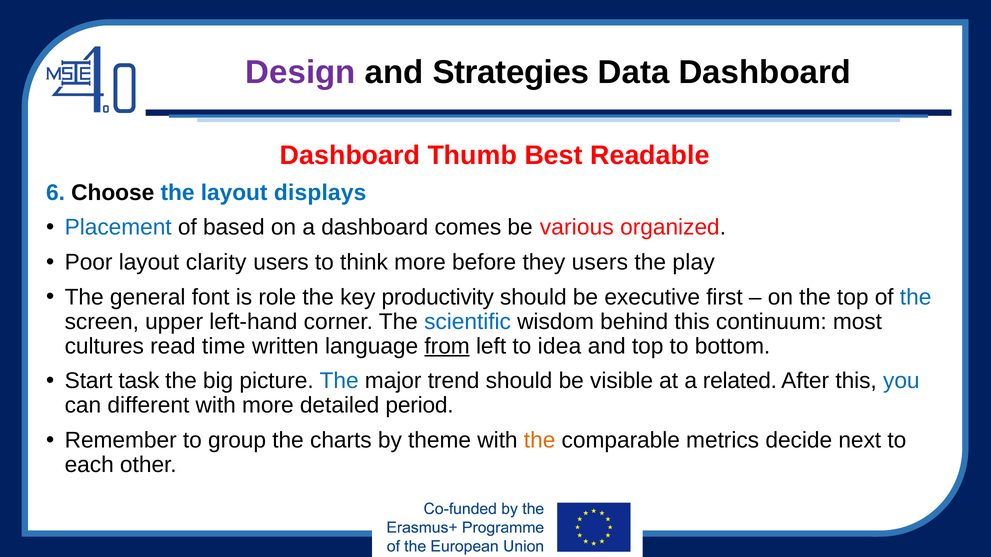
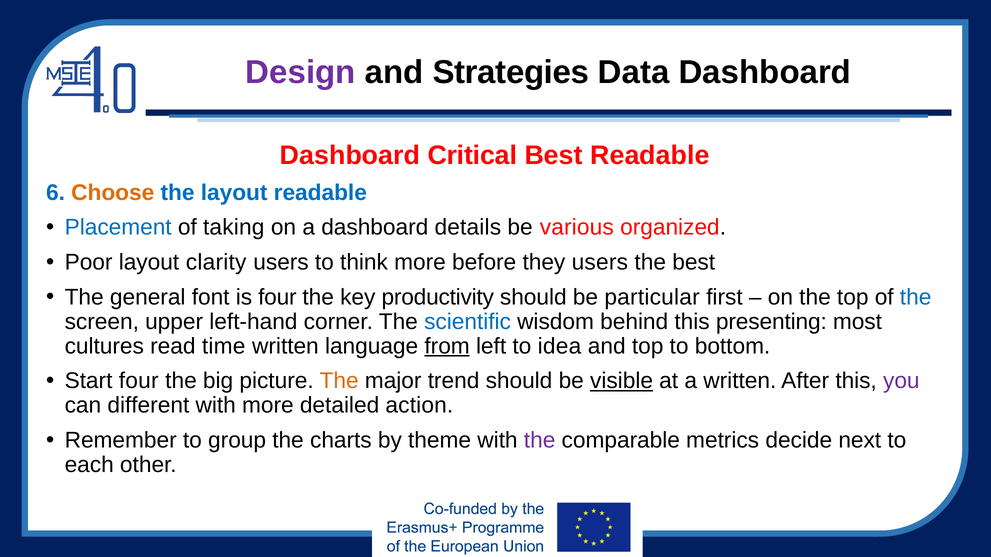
Thumb: Thumb -> Critical
Choose colour: black -> orange
layout displays: displays -> readable
based: based -> taking
comes: comes -> details
the play: play -> best
is role: role -> four
executive: executive -> particular
continuum: continuum -> presenting
Start task: task -> four
The at (339, 381) colour: blue -> orange
visible underline: none -> present
a related: related -> written
you colour: blue -> purple
period: period -> action
the at (540, 441) colour: orange -> purple
